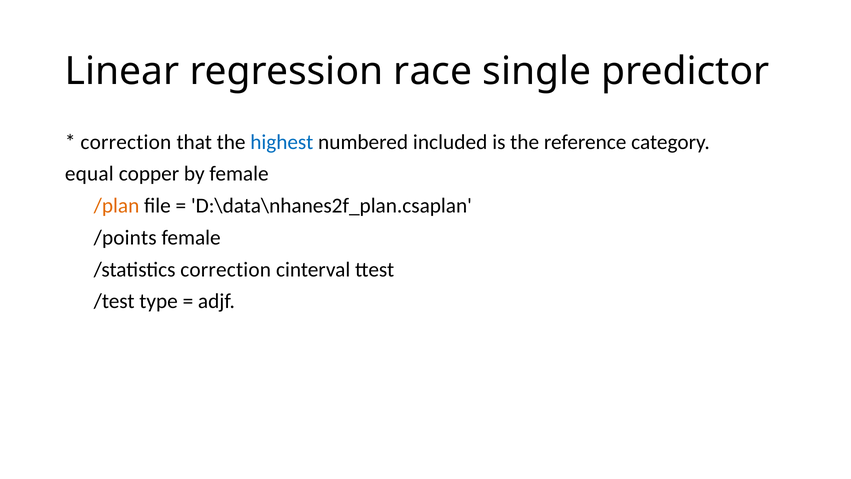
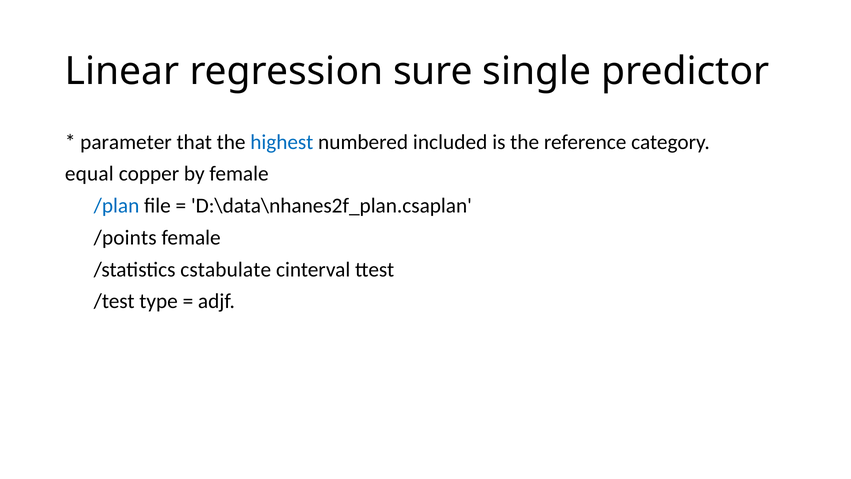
race: race -> sure
correction at (126, 142): correction -> parameter
/plan colour: orange -> blue
/statistics correction: correction -> cstabulate
